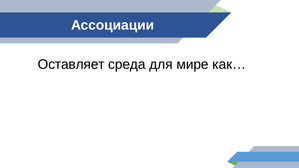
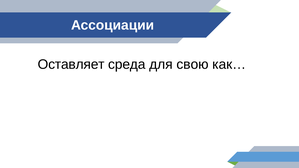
мире: мире -> свою
